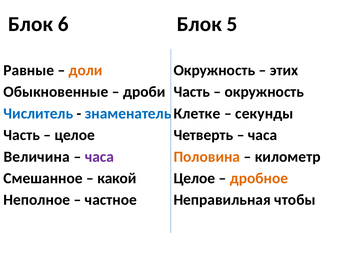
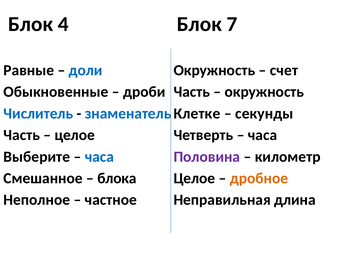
6: 6 -> 4
5: 5 -> 7
доли colour: orange -> blue
этих: этих -> счет
Величина: Величина -> Выберите
часа at (99, 157) colour: purple -> blue
Половина colour: orange -> purple
какой: какой -> блока
чтобы: чтобы -> длина
